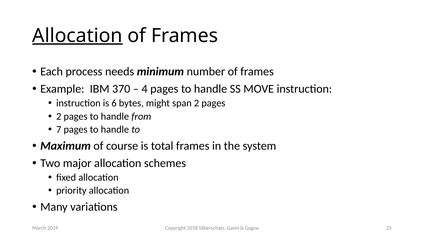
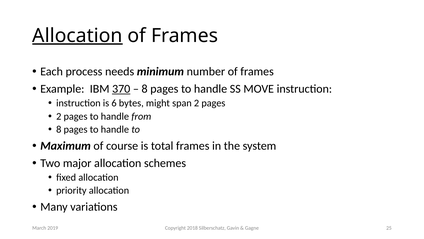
370 underline: none -> present
4 at (145, 89): 4 -> 8
7 at (59, 129): 7 -> 8
